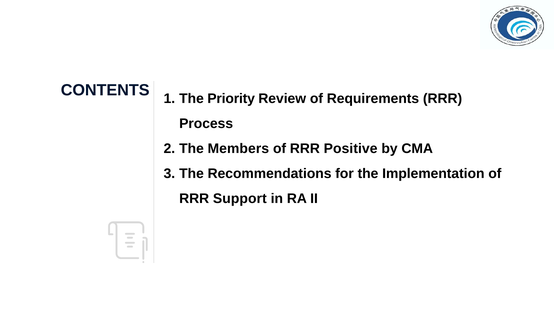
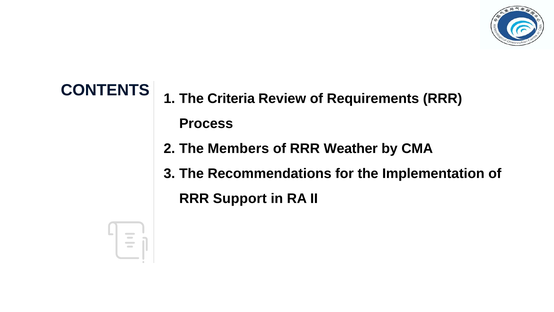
Priority: Priority -> Criteria
Positive: Positive -> Weather
